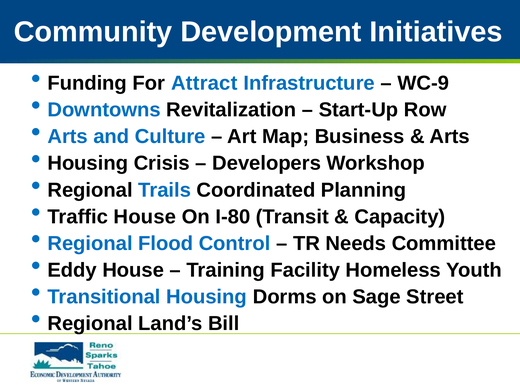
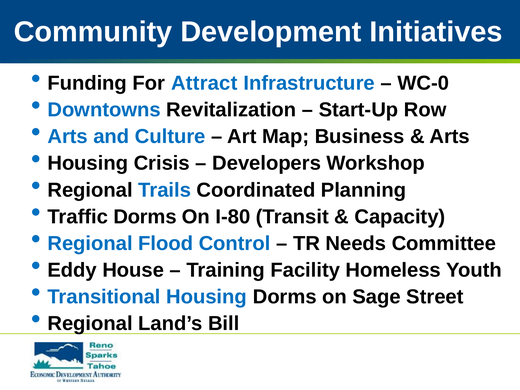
WC-9: WC-9 -> WC-0
Traffic House: House -> Dorms
